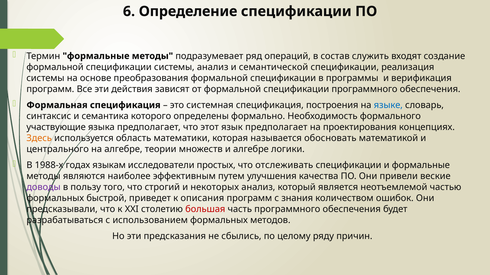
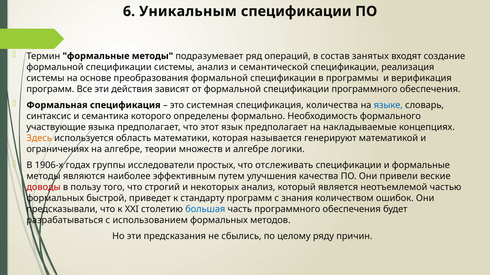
Определение: Определение -> Уникальным
служить: служить -> занятых
построения: построения -> количества
проектирования: проектирования -> накладываемые
обосновать: обосновать -> генерируют
центрального: центрального -> ограничениях
1988-х: 1988-х -> 1906-х
языкам: языкам -> группы
доводы colour: purple -> red
описания: описания -> стандарту
большая colour: red -> blue
